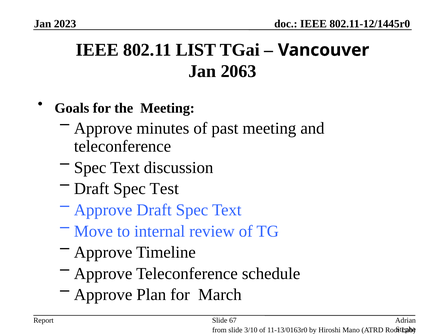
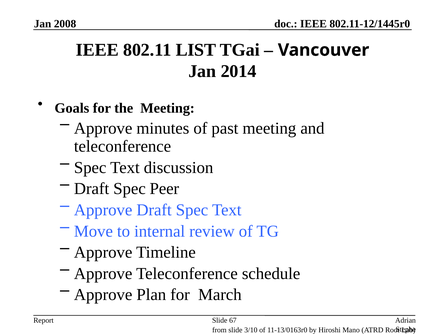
2023: 2023 -> 2008
2063: 2063 -> 2014
Test: Test -> Peer
